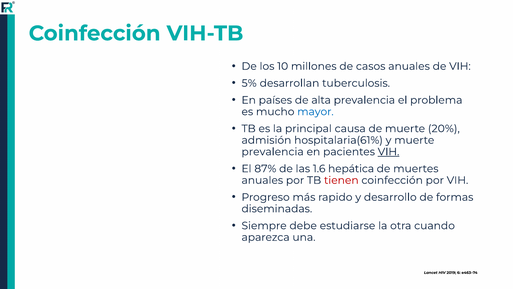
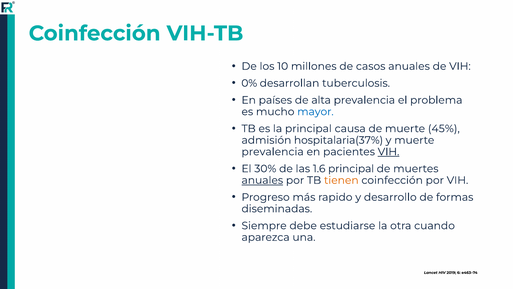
5%: 5% -> 0%
20%: 20% -> 45%
hospitalaria(61%: hospitalaria(61% -> hospitalaria(37%
87%: 87% -> 30%
1.6 hepática: hepática -> principal
anuales at (262, 180) underline: none -> present
tienen colour: red -> orange
